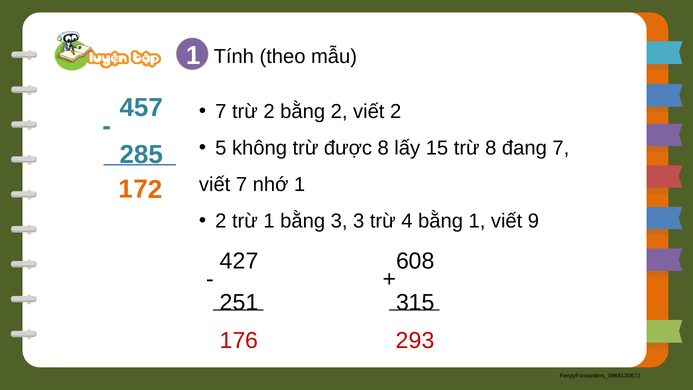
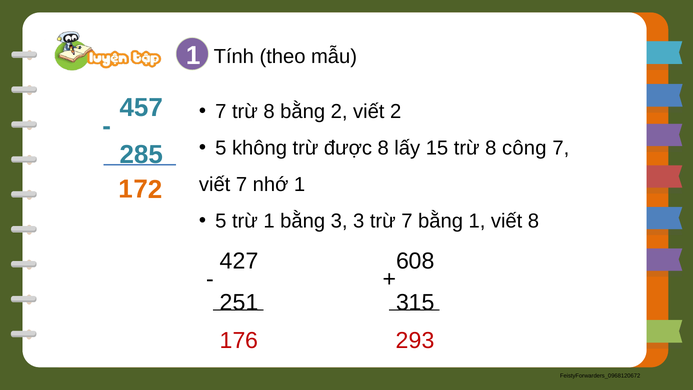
7 trừ 2: 2 -> 8
đang: đang -> công
2 at (221, 221): 2 -> 5
trừ 4: 4 -> 7
viết 9: 9 -> 8
